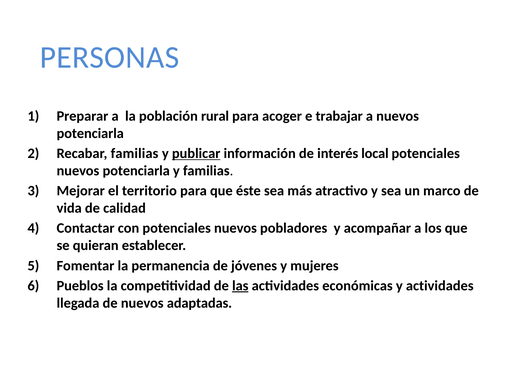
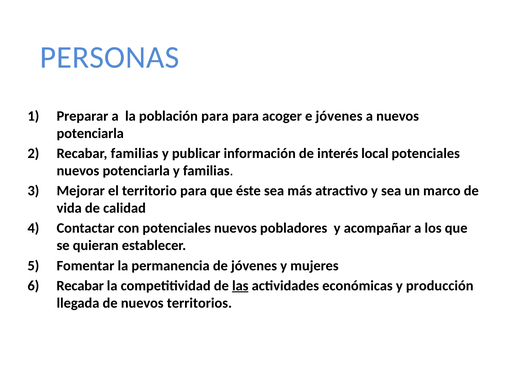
población rural: rural -> para
e trabajar: trabajar -> jóvenes
publicar underline: present -> none
Pueblos at (80, 286): Pueblos -> Recabar
y actividades: actividades -> producción
adaptadas: adaptadas -> territorios
